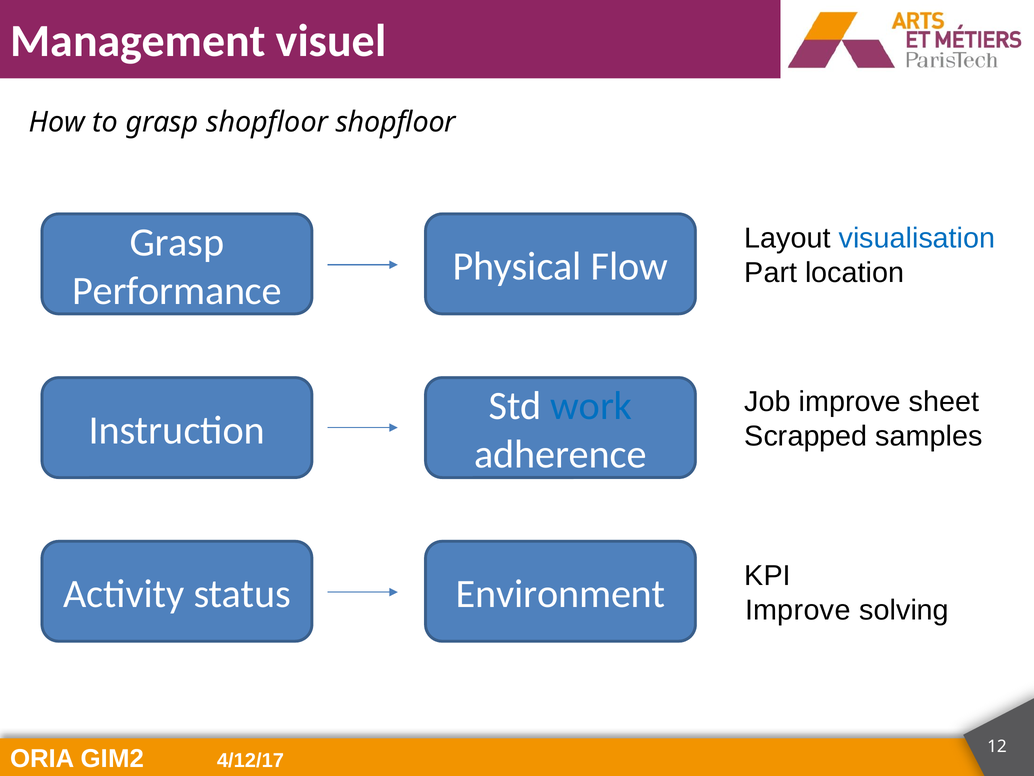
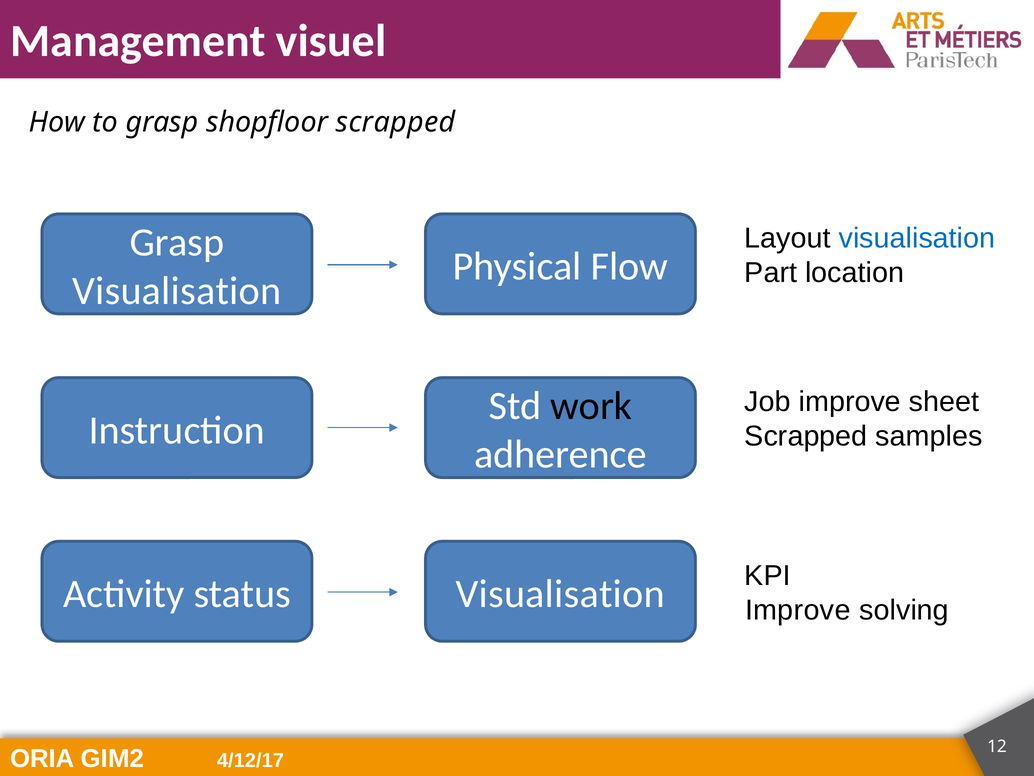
shopfloor shopfloor: shopfloor -> scrapped
Performance at (177, 291): Performance -> Visualisation
work colour: blue -> black
Environment at (560, 594): Environment -> Visualisation
